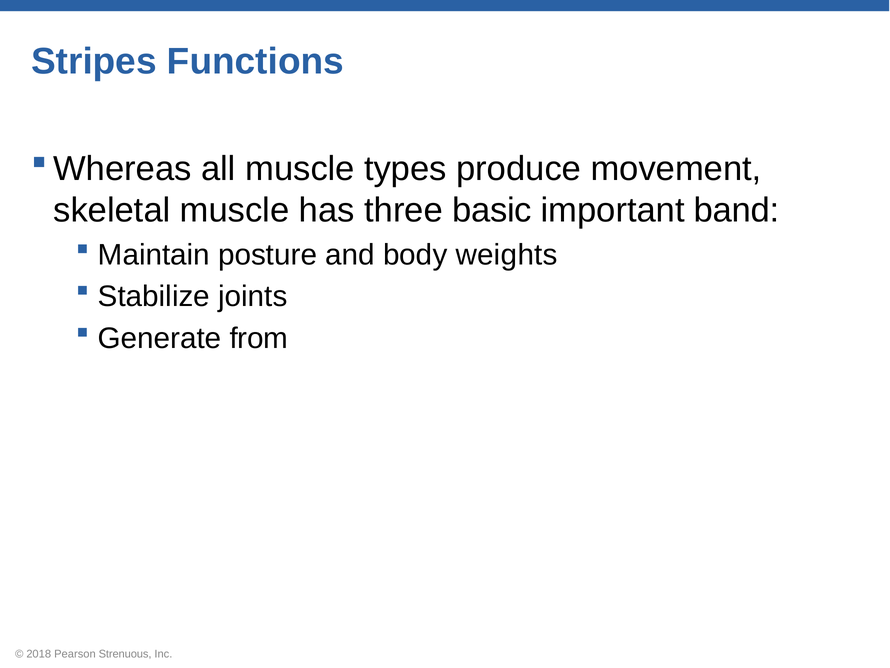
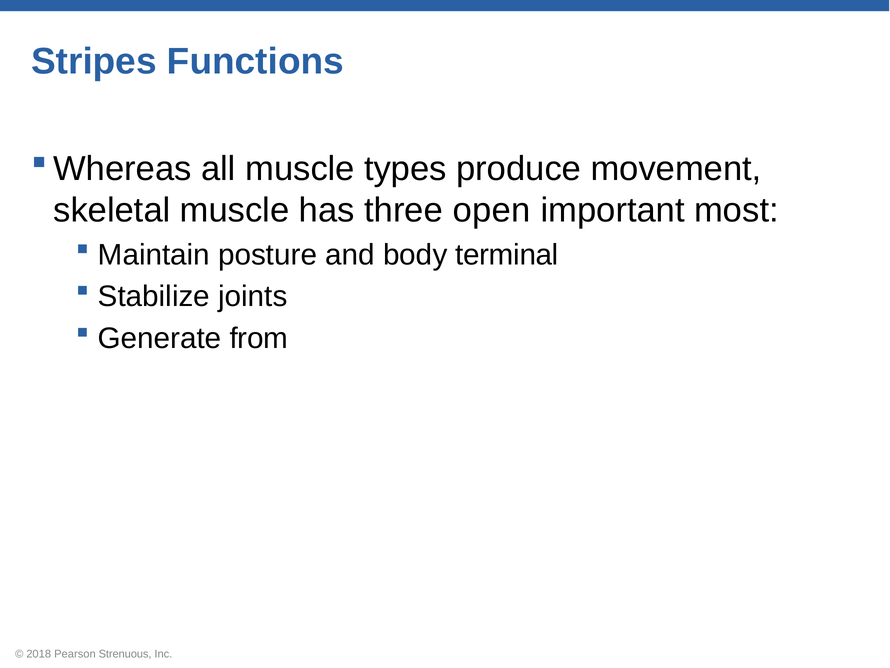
basic: basic -> open
band: band -> most
weights: weights -> terminal
